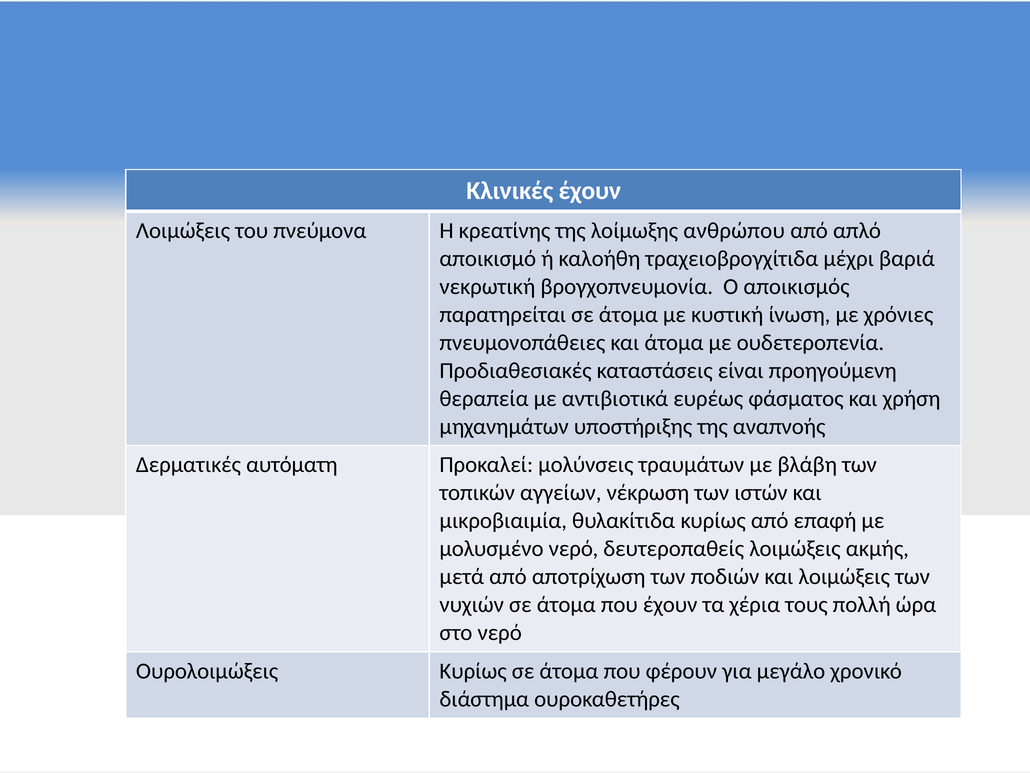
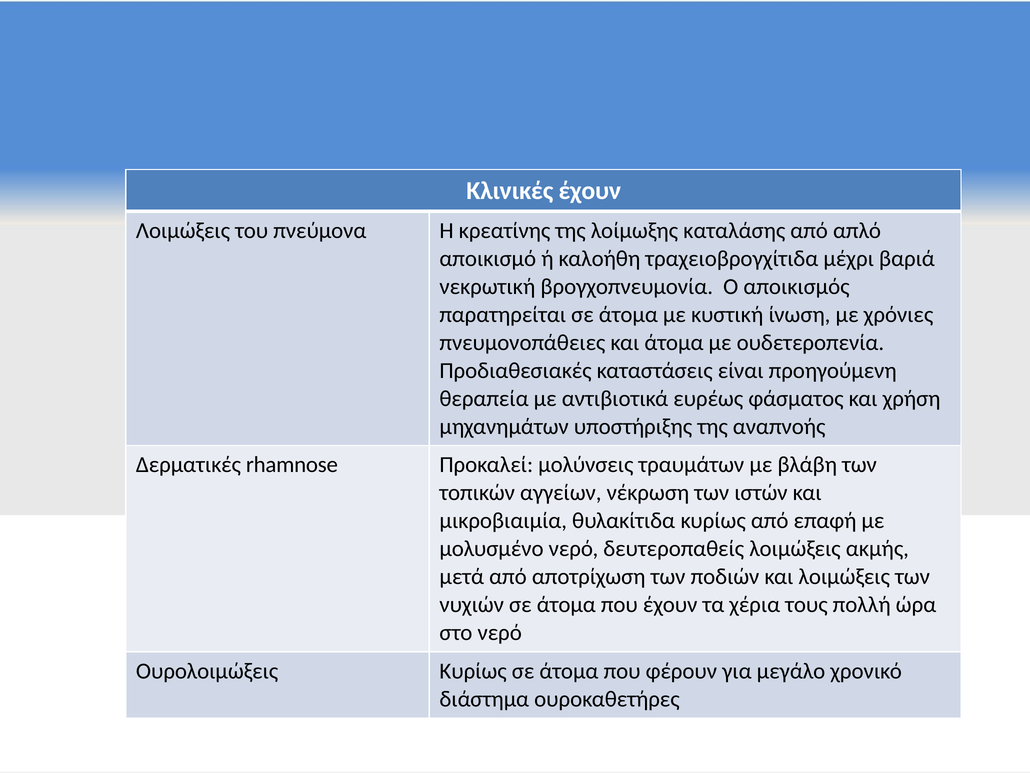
ανθρώπου: ανθρώπου -> καταλάσης
αυτόματη: αυτόματη -> rhamnose
